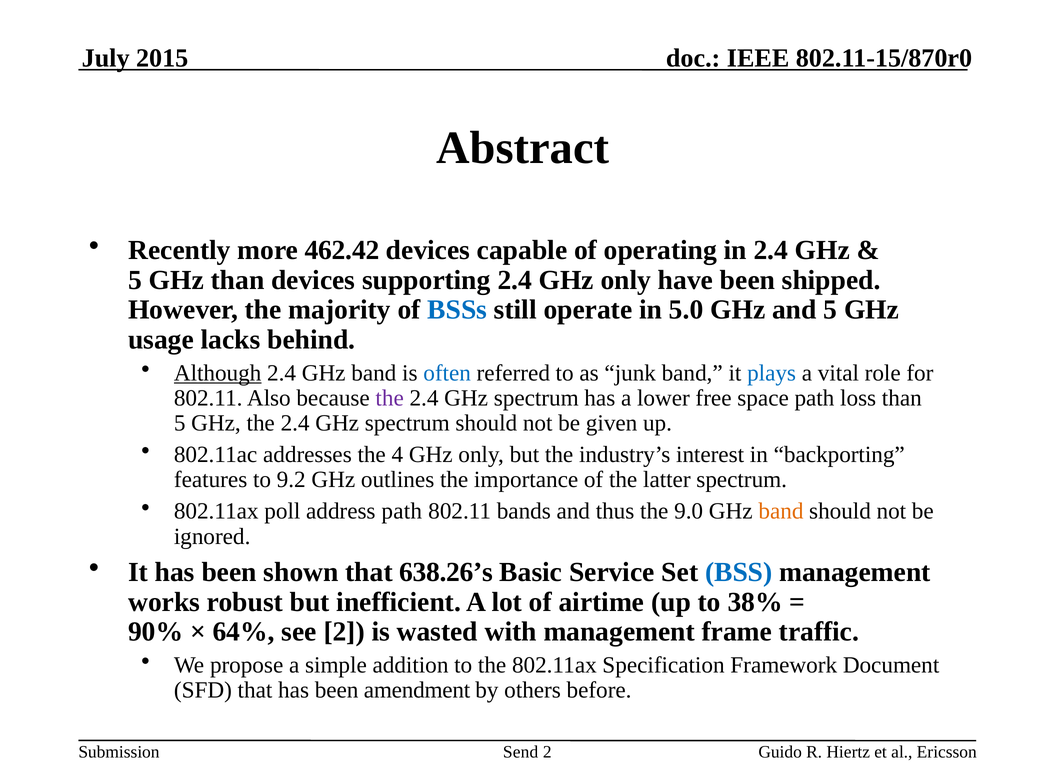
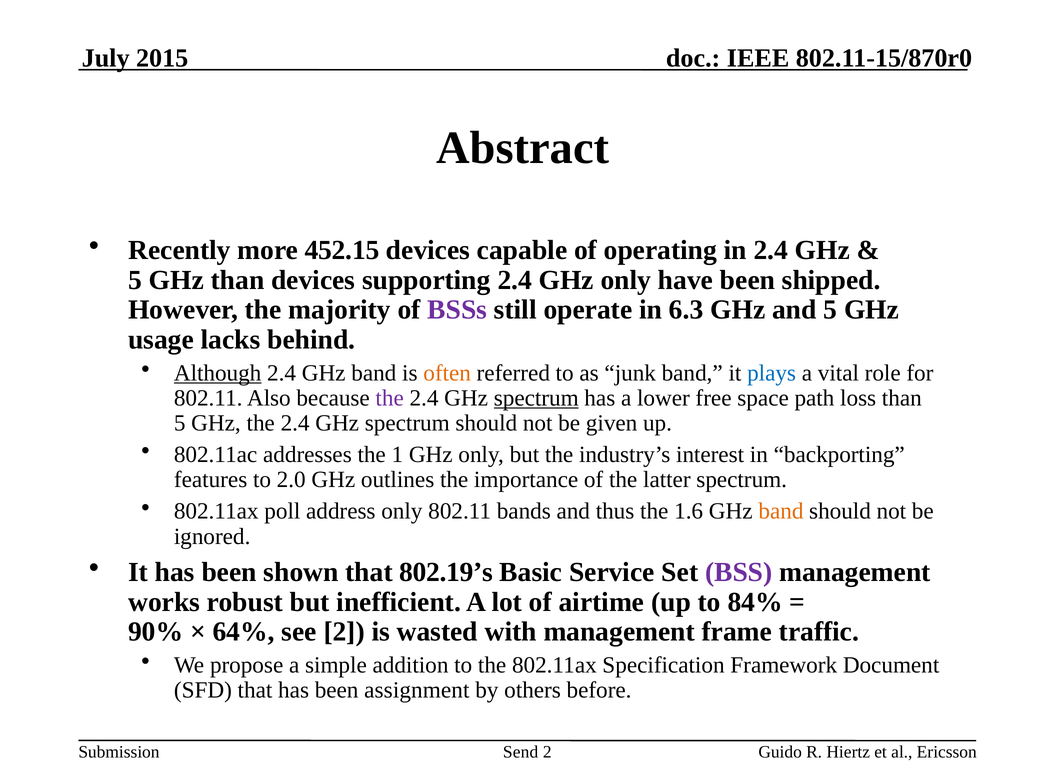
462.42: 462.42 -> 452.15
BSSs colour: blue -> purple
5.0: 5.0 -> 6.3
often colour: blue -> orange
spectrum at (536, 398) underline: none -> present
4: 4 -> 1
9.2: 9.2 -> 2.0
address path: path -> only
9.0: 9.0 -> 1.6
638.26’s: 638.26’s -> 802.19’s
BSS colour: blue -> purple
38%: 38% -> 84%
amendment: amendment -> assignment
